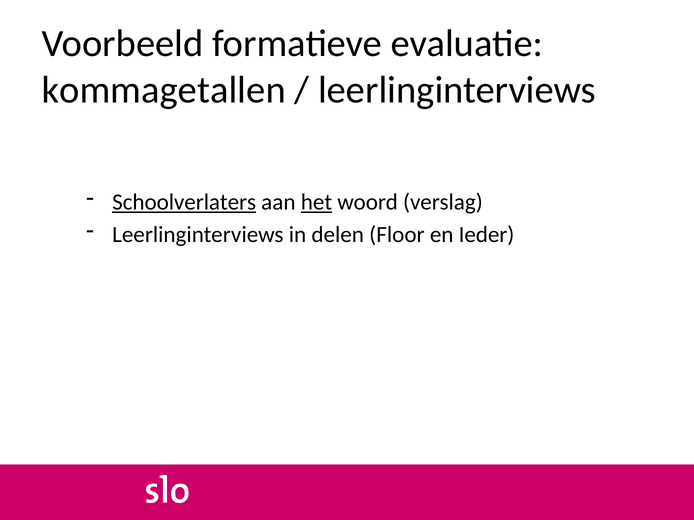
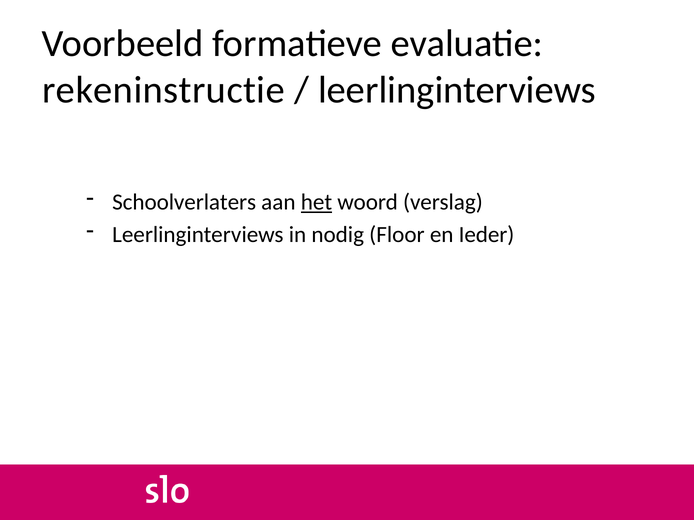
kommagetallen: kommagetallen -> rekeninstructie
Schoolverlaters underline: present -> none
delen: delen -> nodig
